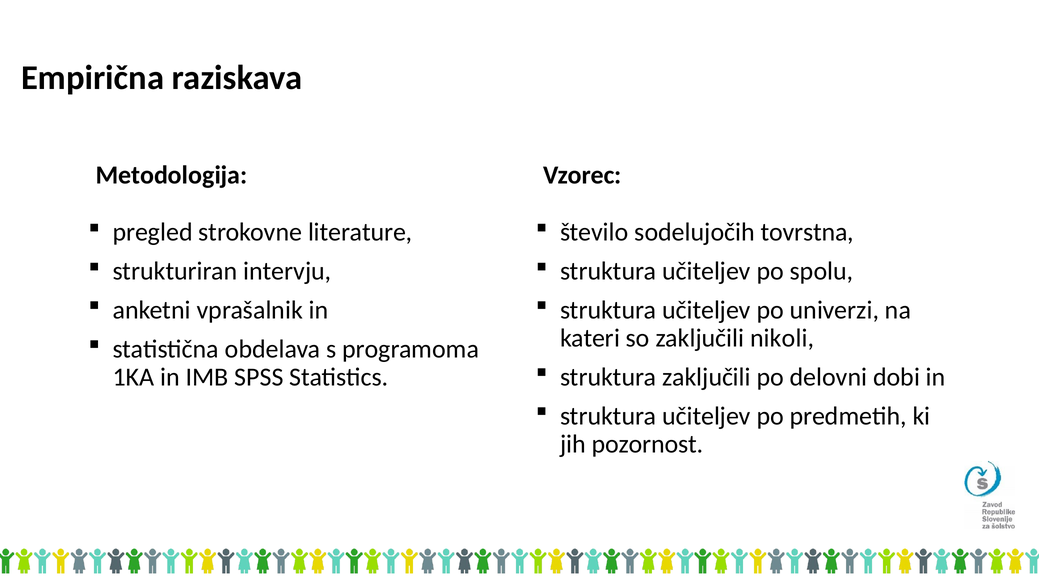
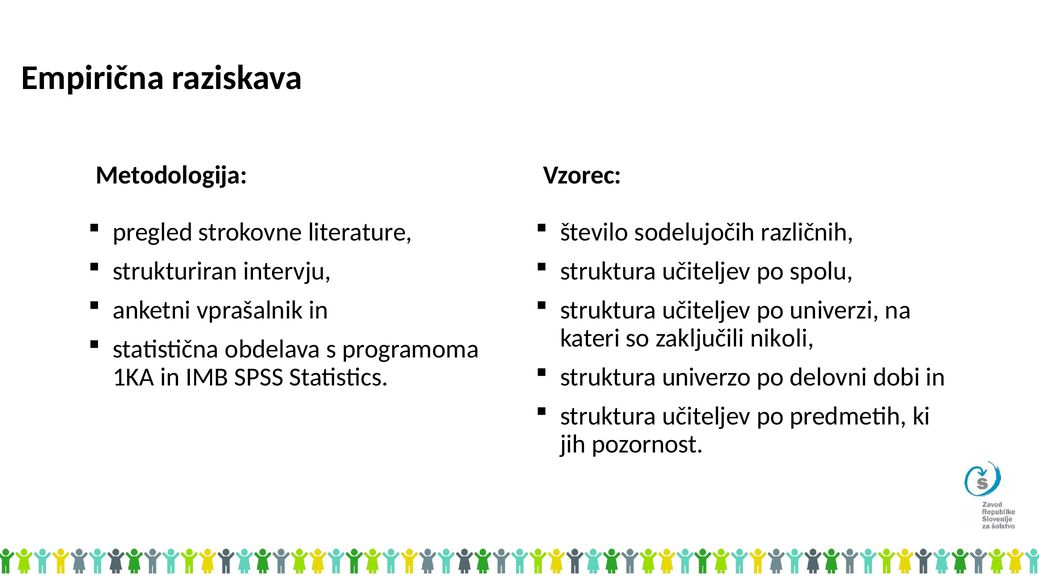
tovrstna: tovrstna -> različnih
struktura zaključili: zaključili -> univerzo
